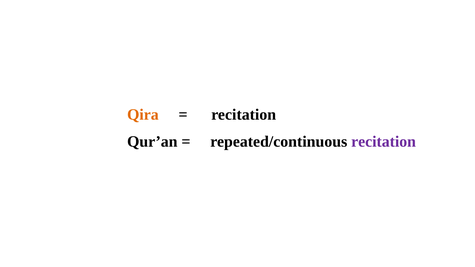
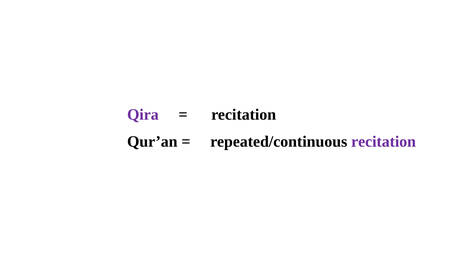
Qira colour: orange -> purple
